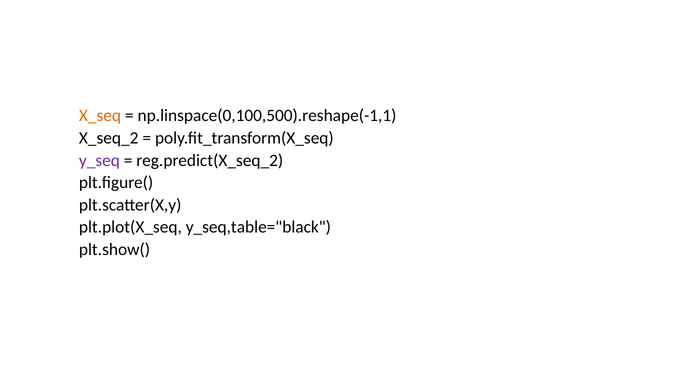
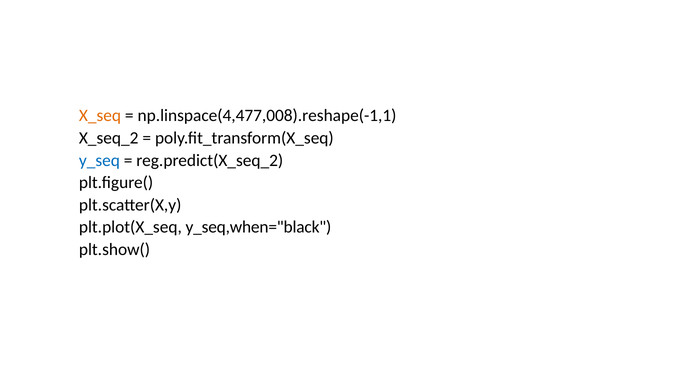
np.linspace(0,100,500).reshape(-1,1: np.linspace(0,100,500).reshape(-1,1 -> np.linspace(4,477,008).reshape(-1,1
y_seq colour: purple -> blue
y_seq,table="black: y_seq,table="black -> y_seq,when="black
